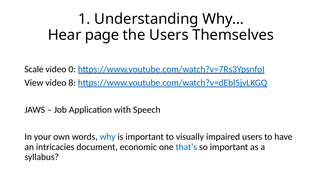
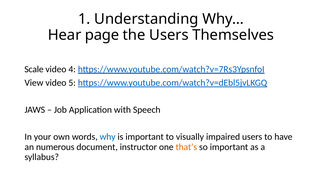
0: 0 -> 4
8: 8 -> 5
intricacies: intricacies -> numerous
economic: economic -> instructor
that’s colour: blue -> orange
